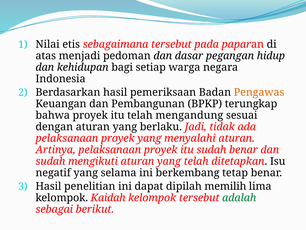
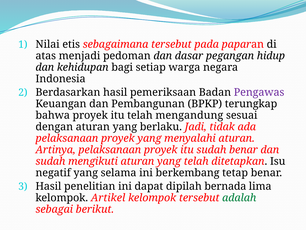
Pengawas colour: orange -> purple
memilih: memilih -> bernada
Kaidah: Kaidah -> Artikel
